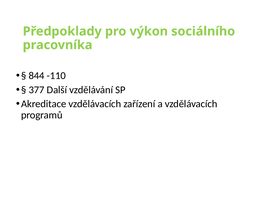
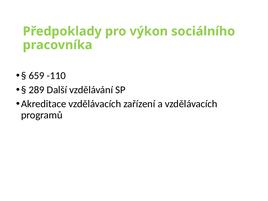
844: 844 -> 659
377: 377 -> 289
